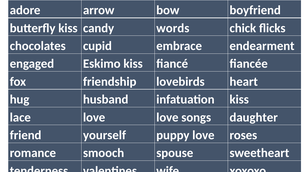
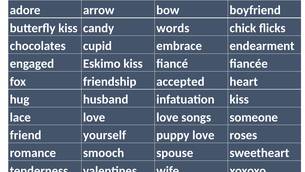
lovebirds: lovebirds -> accepted
daughter: daughter -> someone
